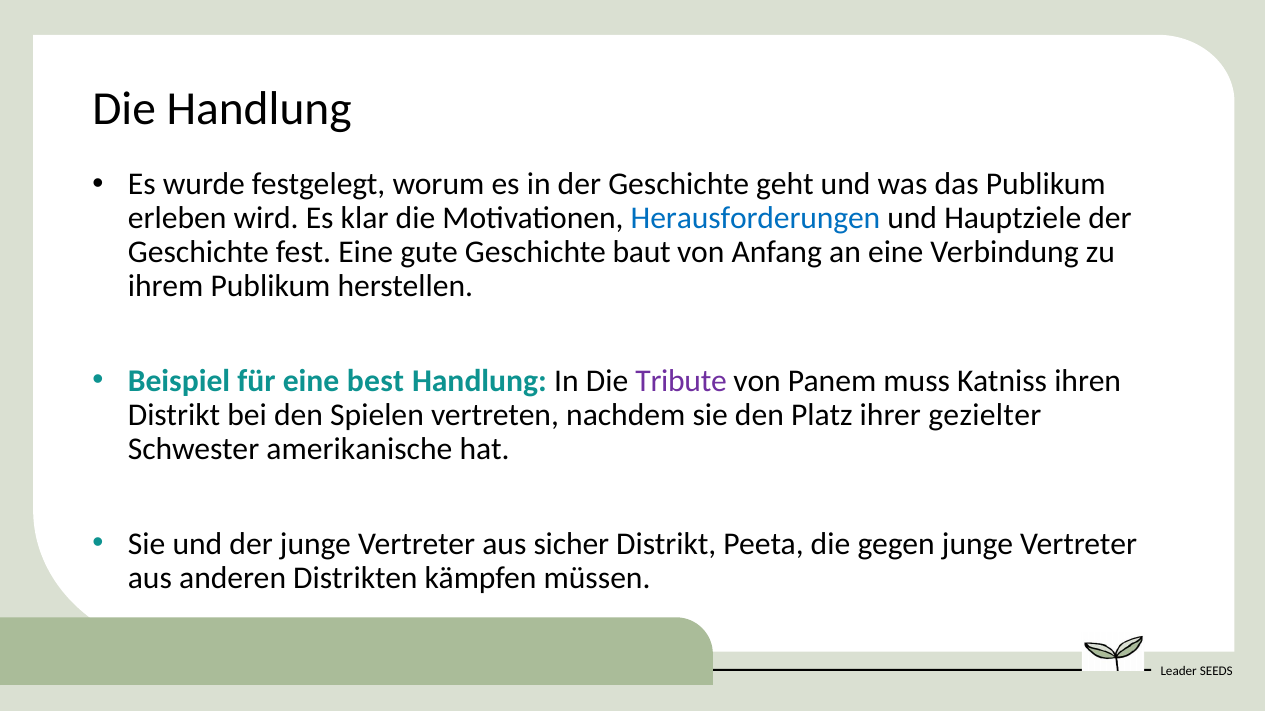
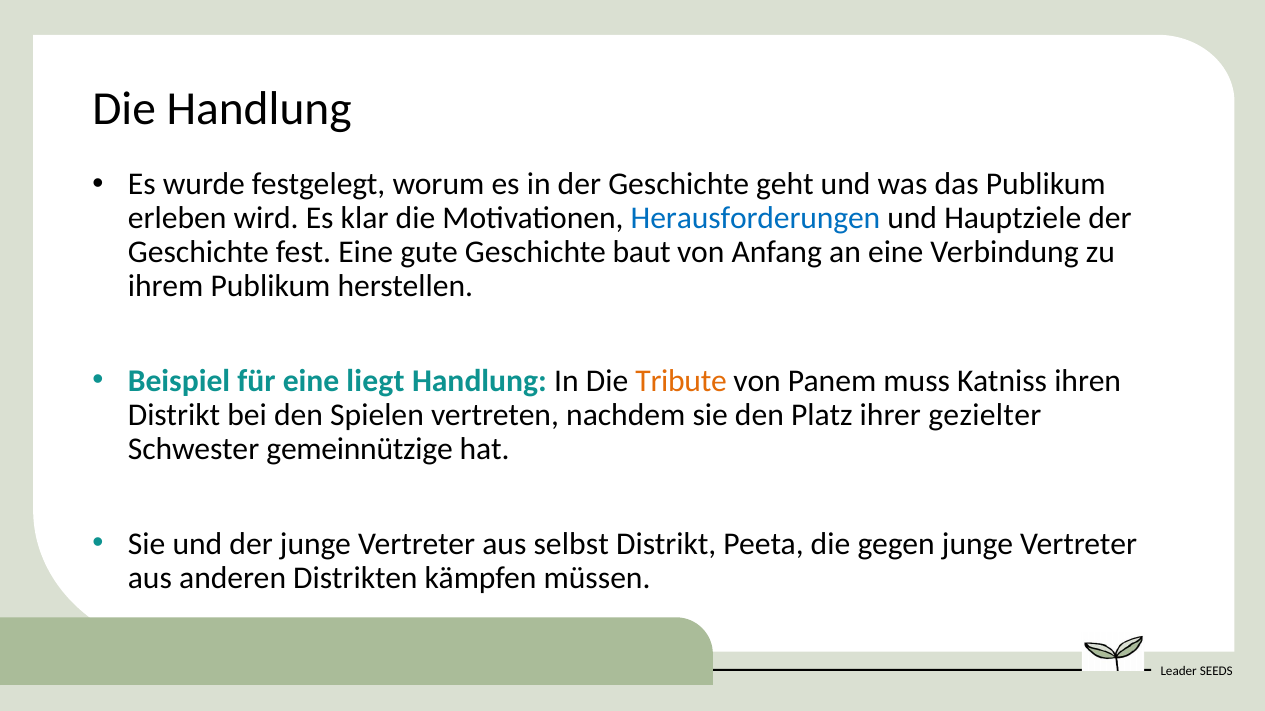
best: best -> liegt
Tribute colour: purple -> orange
amerikanische: amerikanische -> gemeinnützige
sicher: sicher -> selbst
